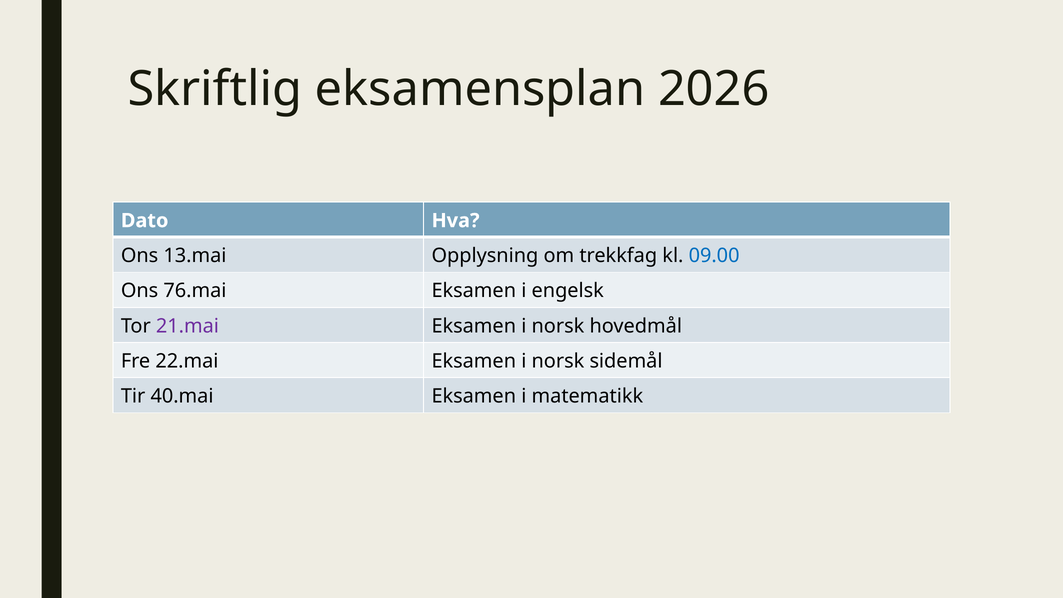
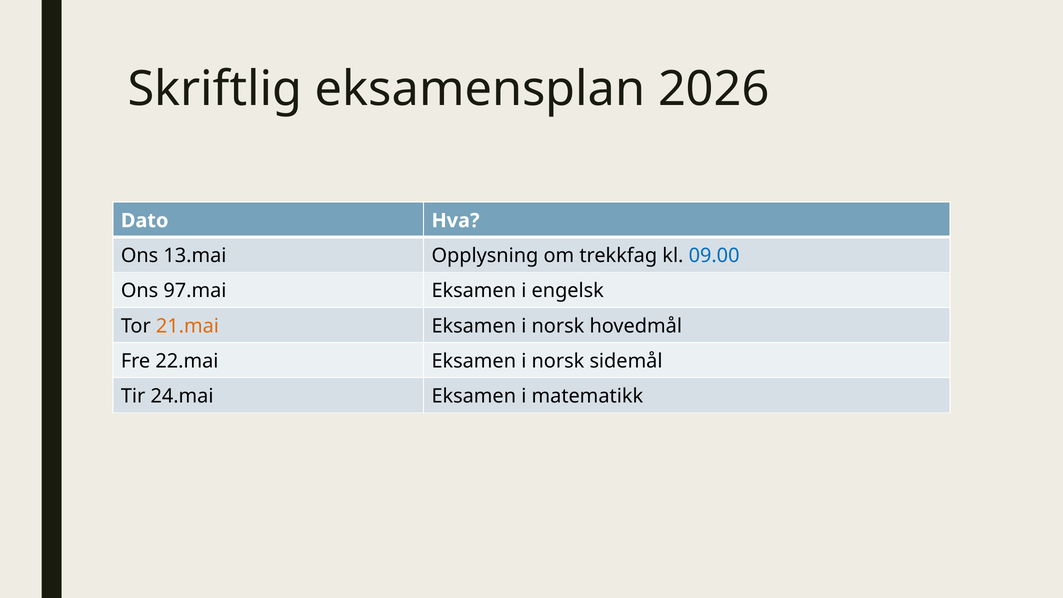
76.mai: 76.mai -> 97.mai
21.mai colour: purple -> orange
40.mai: 40.mai -> 24.mai
